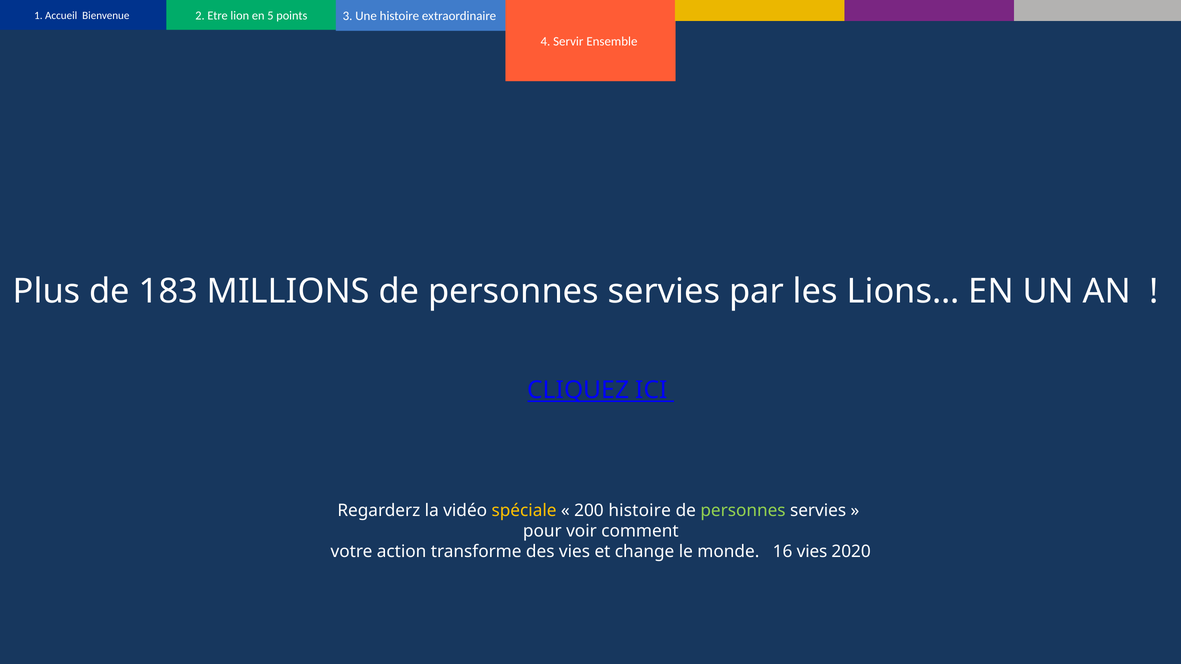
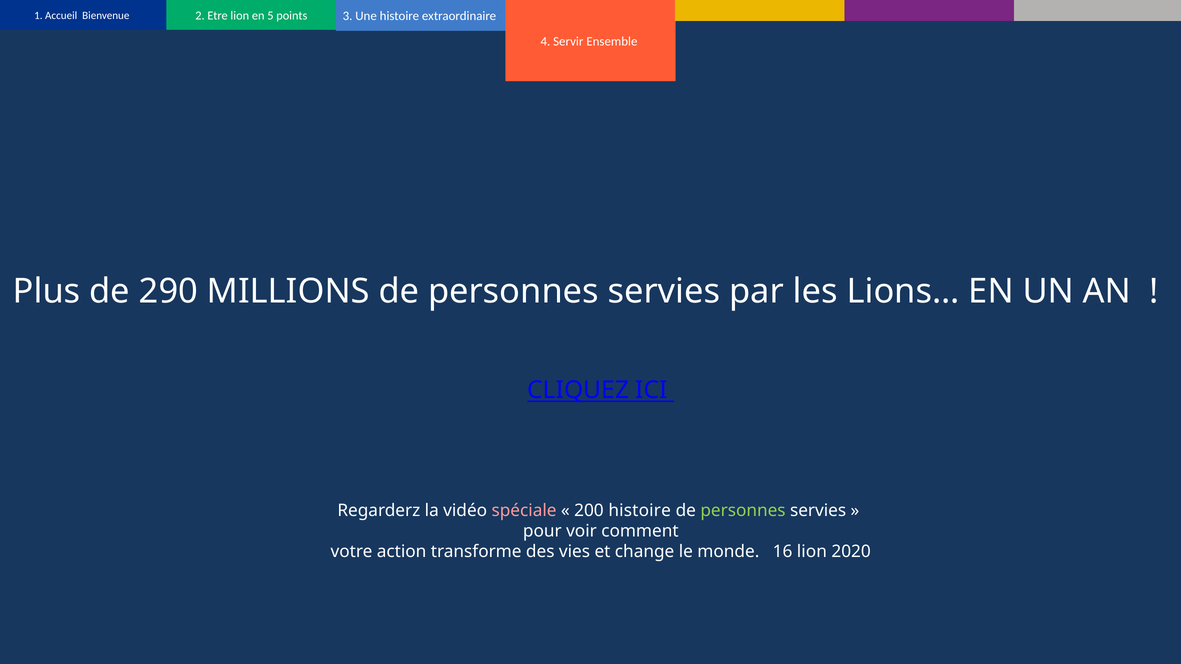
183: 183 -> 290
spéciale colour: yellow -> pink
16 vies: vies -> lion
